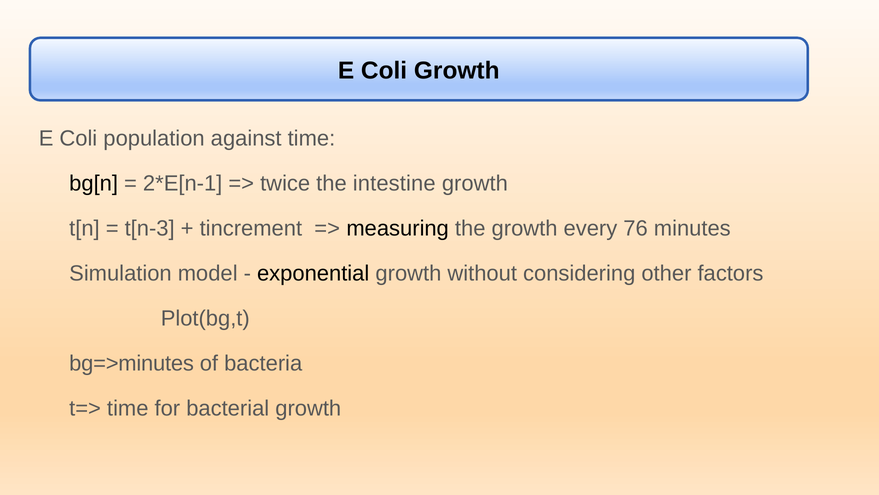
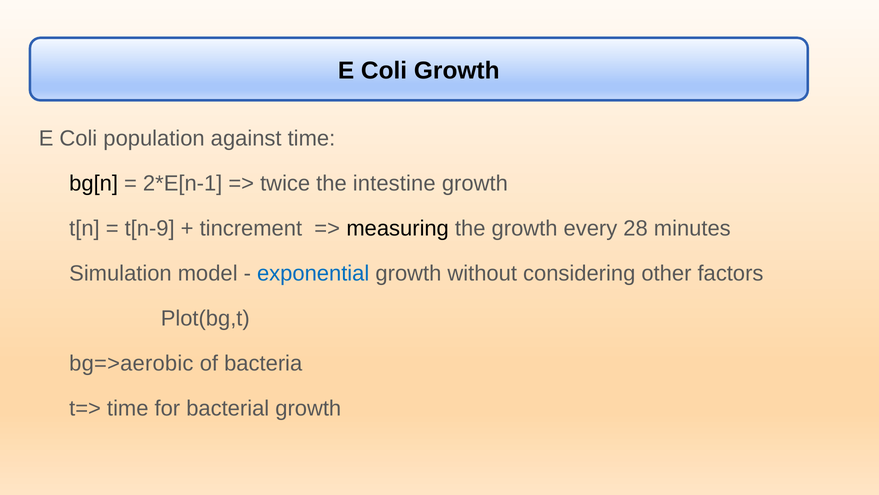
t[n-3: t[n-3 -> t[n-9
76: 76 -> 28
exponential colour: black -> blue
bg=>minutes: bg=>minutes -> bg=>aerobic
